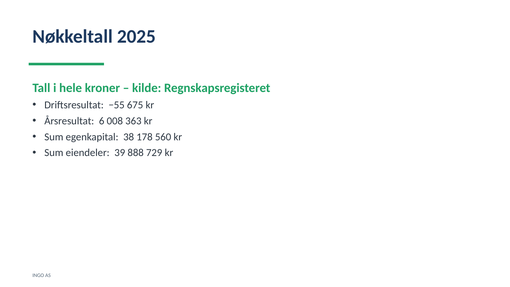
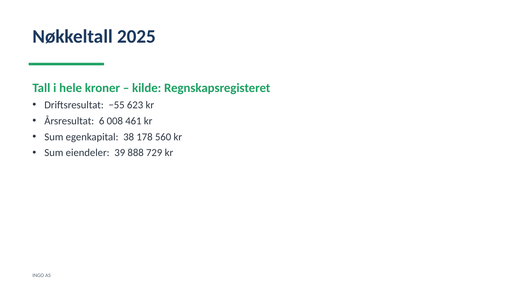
675: 675 -> 623
363: 363 -> 461
